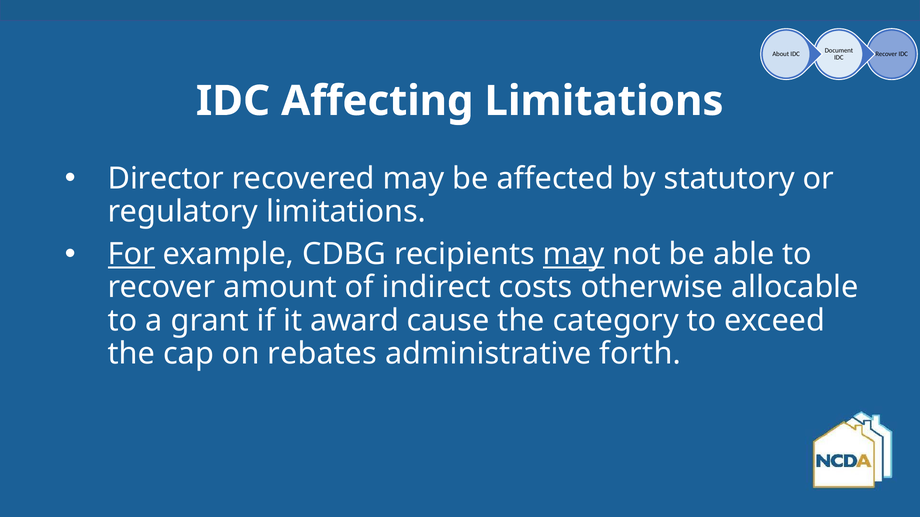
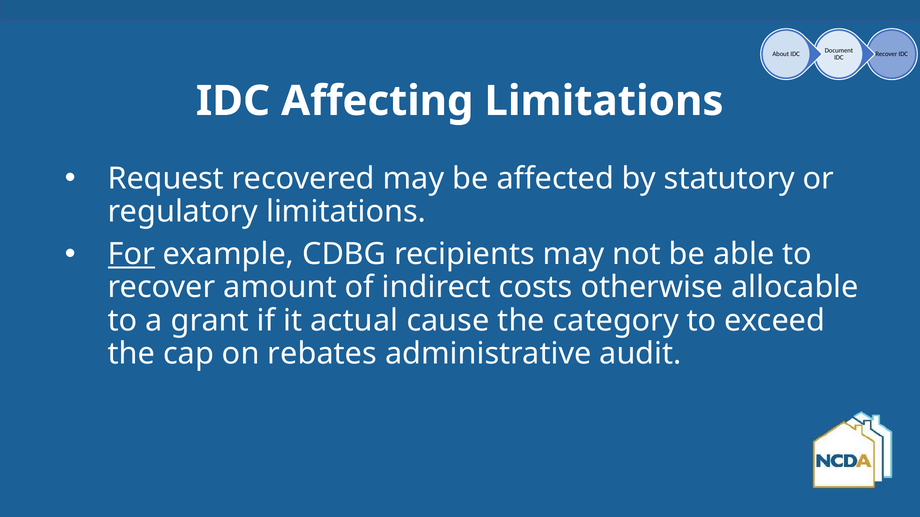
Director: Director -> Request
may at (574, 254) underline: present -> none
award: award -> actual
forth: forth -> audit
